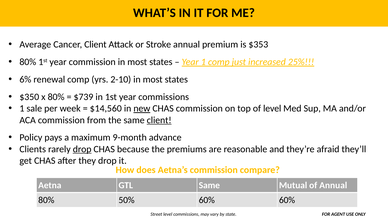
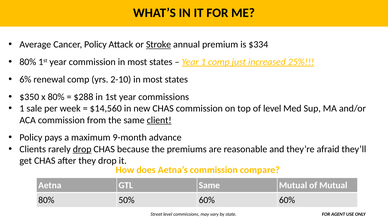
Cancer Client: Client -> Policy
Stroke underline: none -> present
$353: $353 -> $334
$739: $739 -> $288
new underline: present -> none
of Annual: Annual -> Mutual
